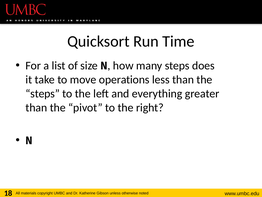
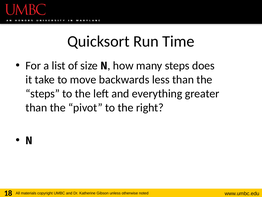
operations: operations -> backwards
